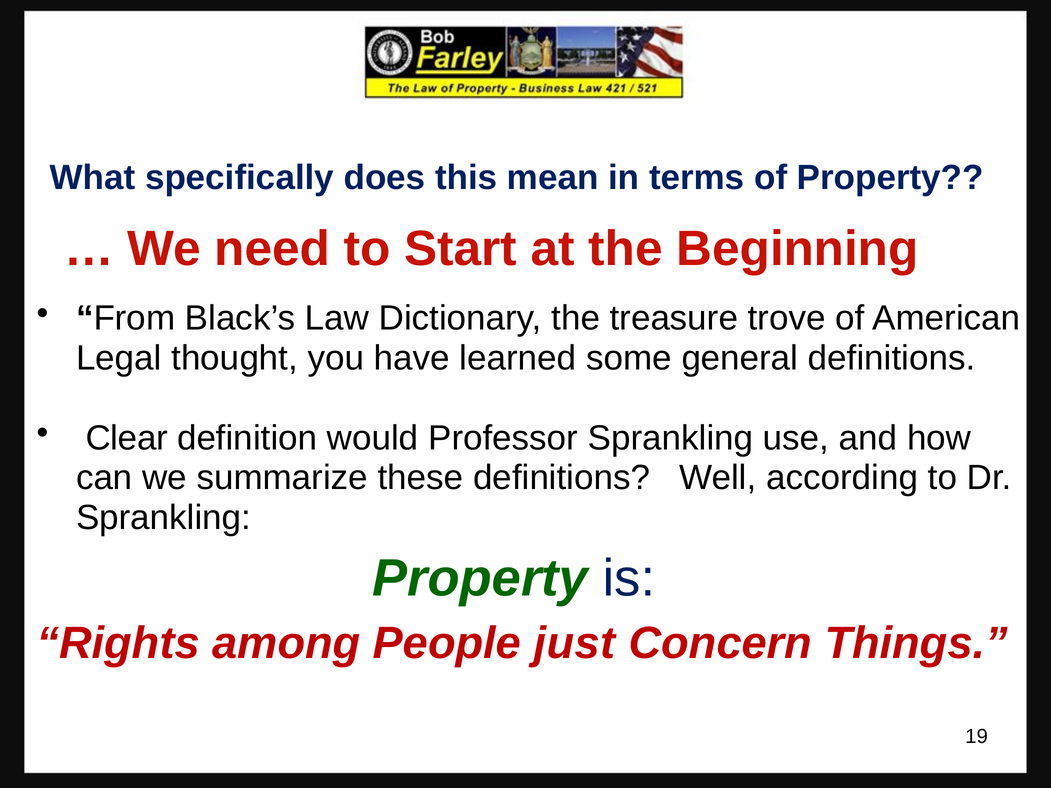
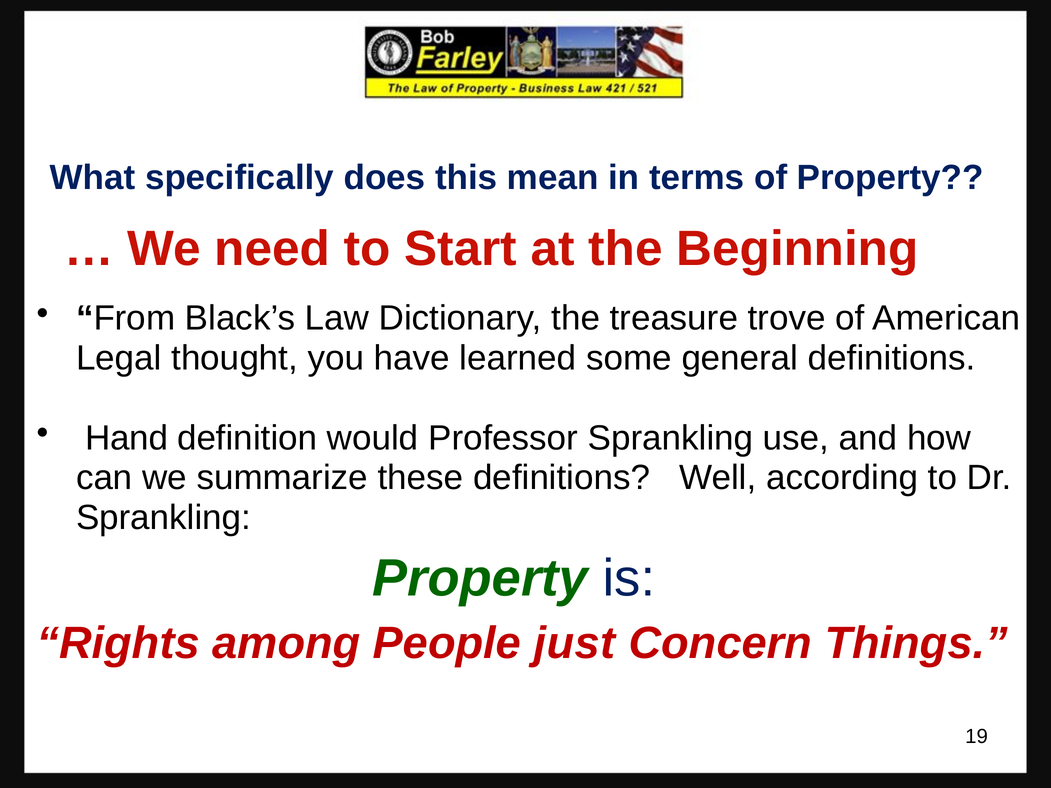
Clear: Clear -> Hand
